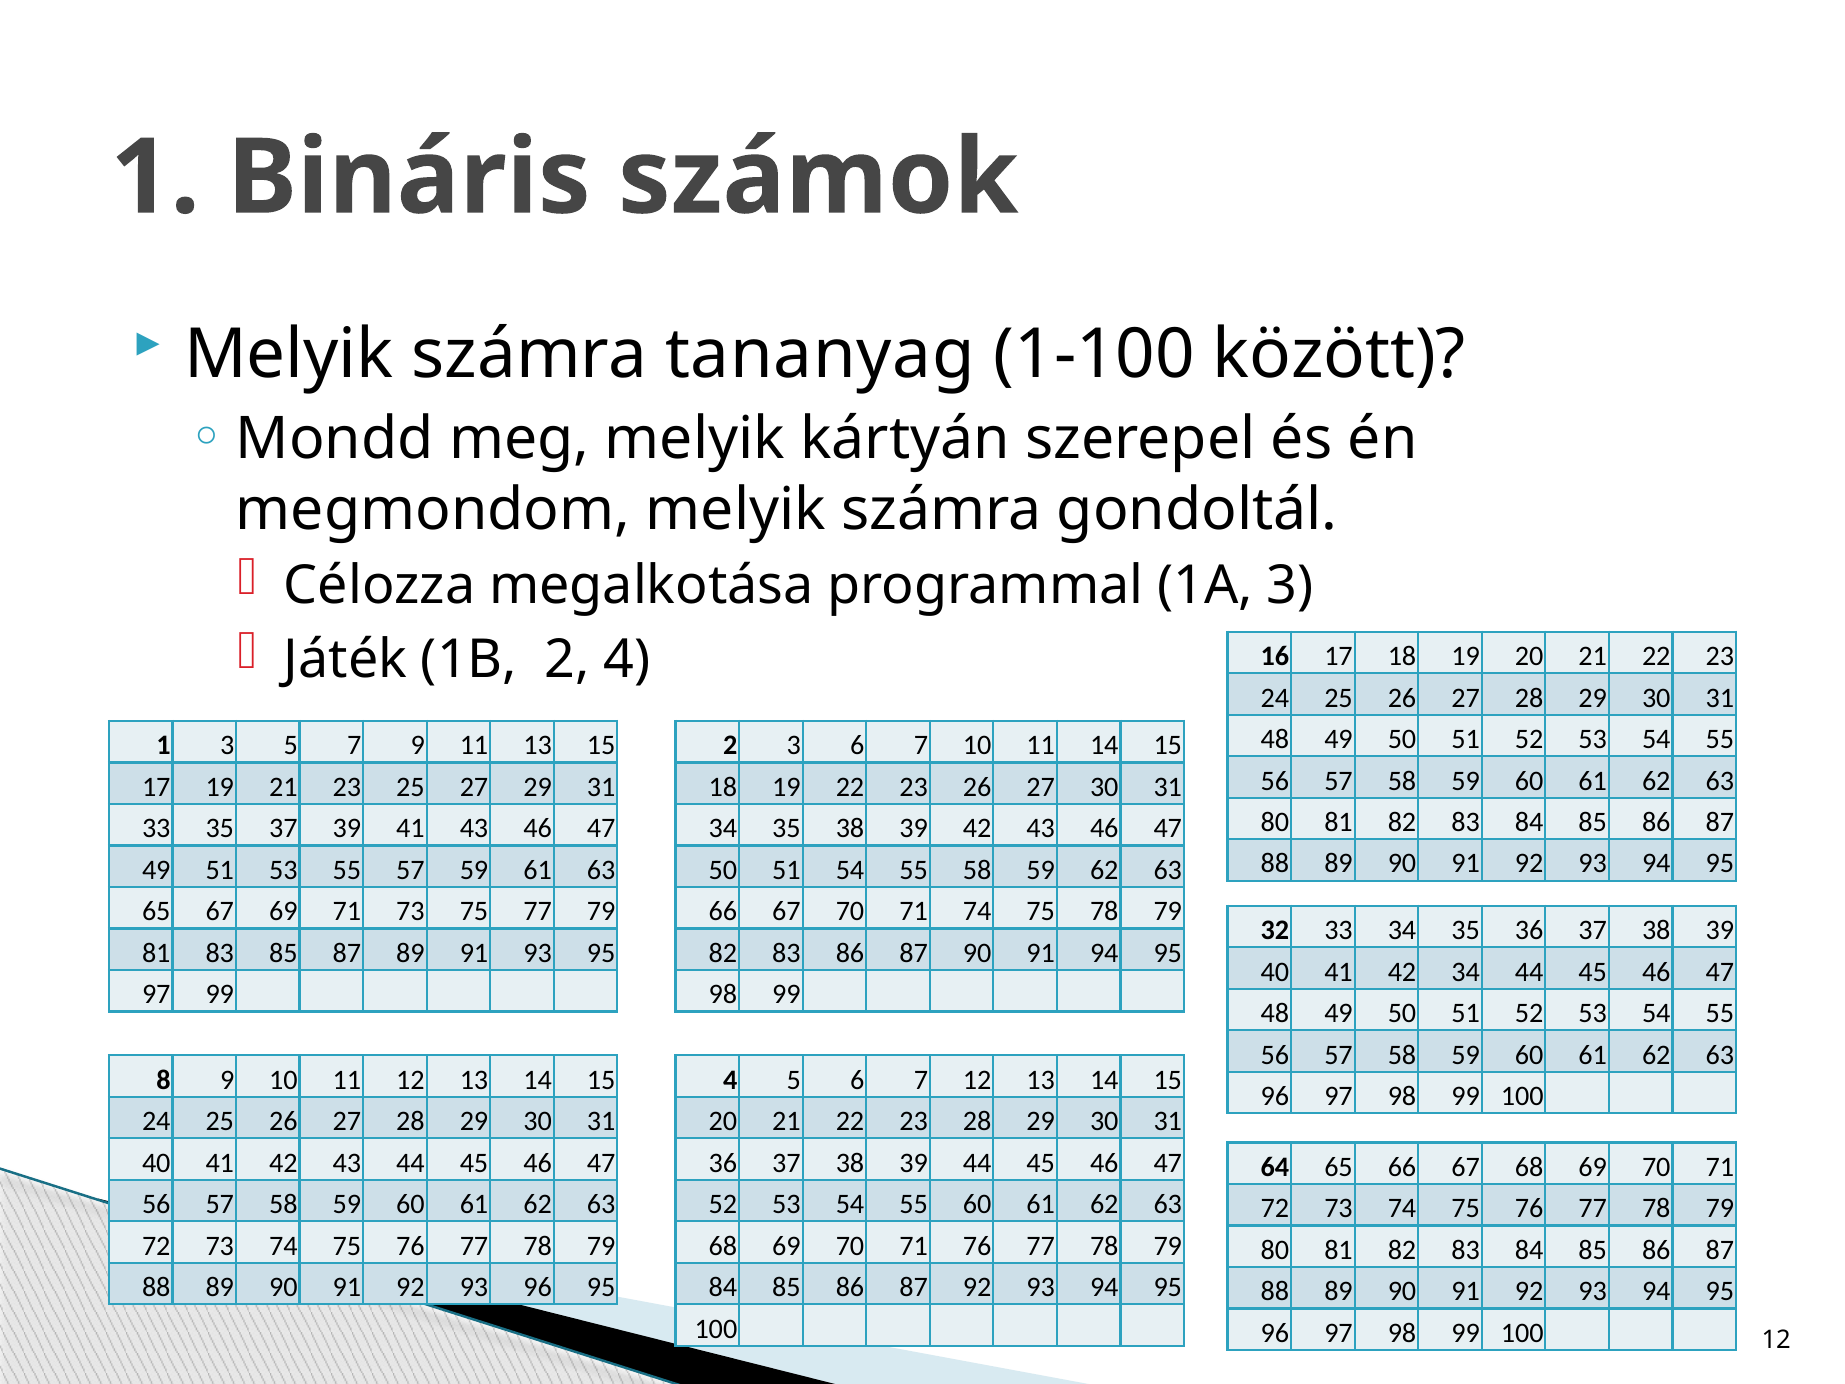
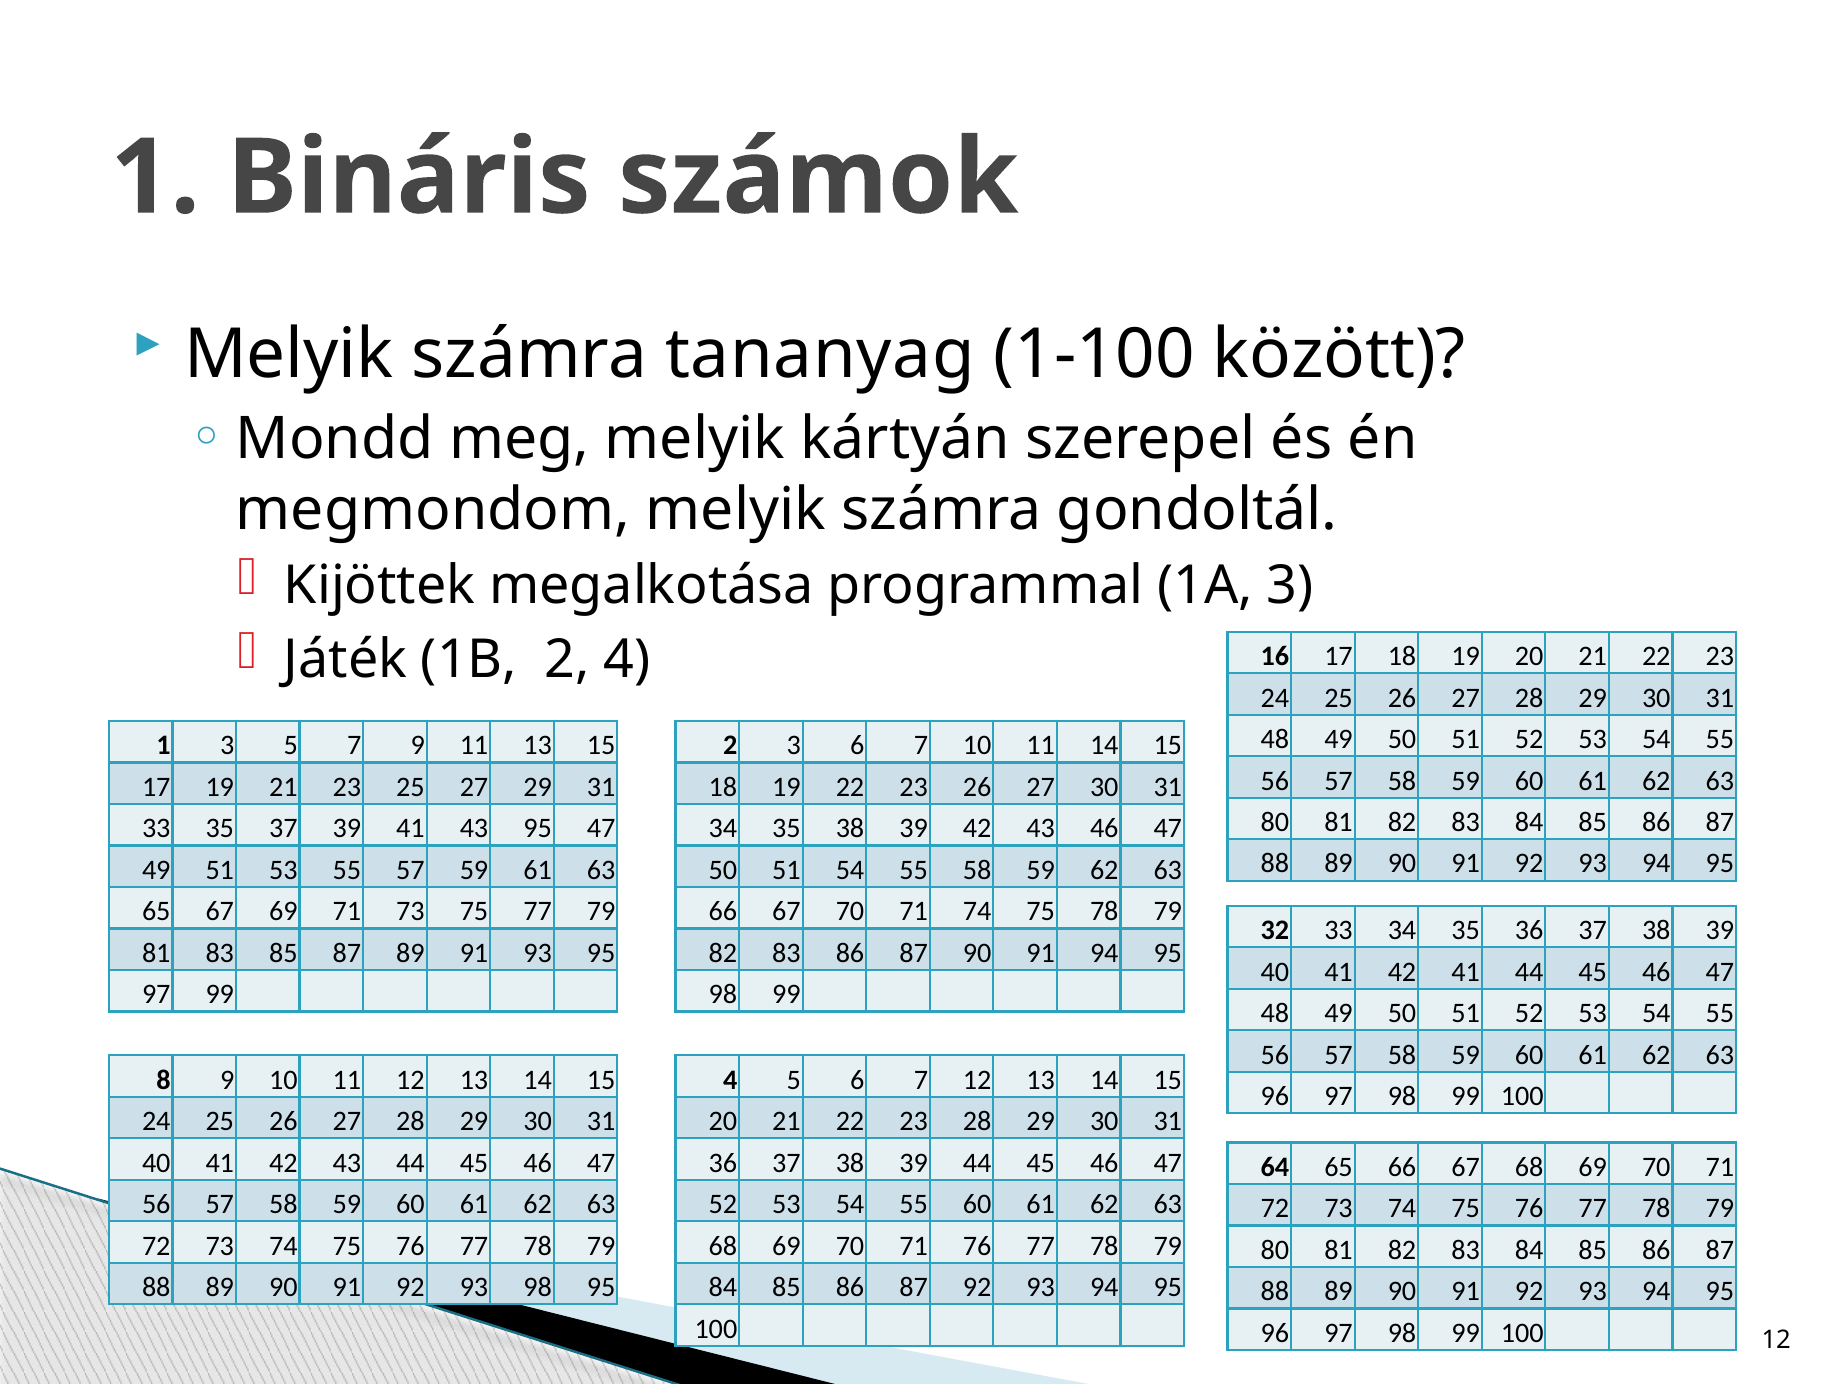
Célozza: Célozza -> Kijöttek
41 43 46: 46 -> 95
42 34: 34 -> 41
93 96: 96 -> 98
